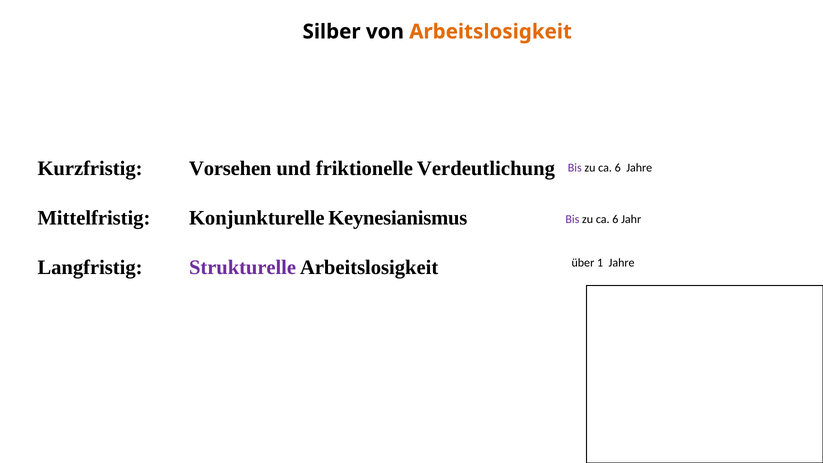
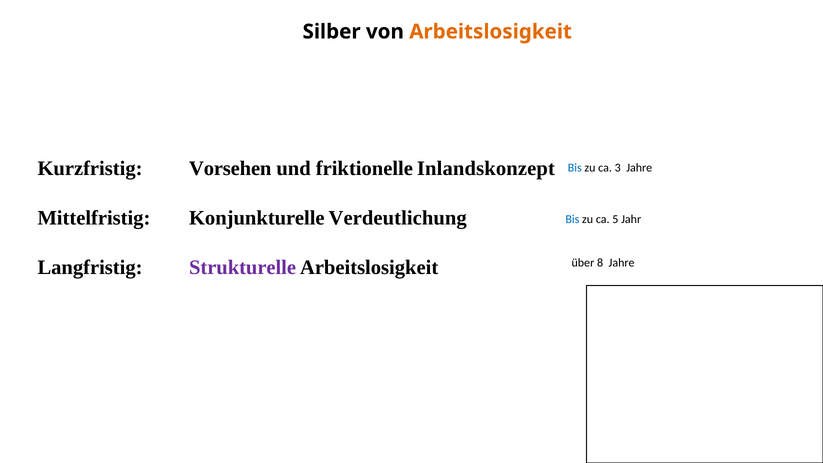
Verdeutlichung: Verdeutlichung -> Inlandskonzept
Bis at (575, 168) colour: purple -> blue
6 at (618, 168): 6 -> 3
Keynesianismus: Keynesianismus -> Verdeutlichung
Bis at (572, 219) colour: purple -> blue
6 at (615, 219): 6 -> 5
1: 1 -> 8
